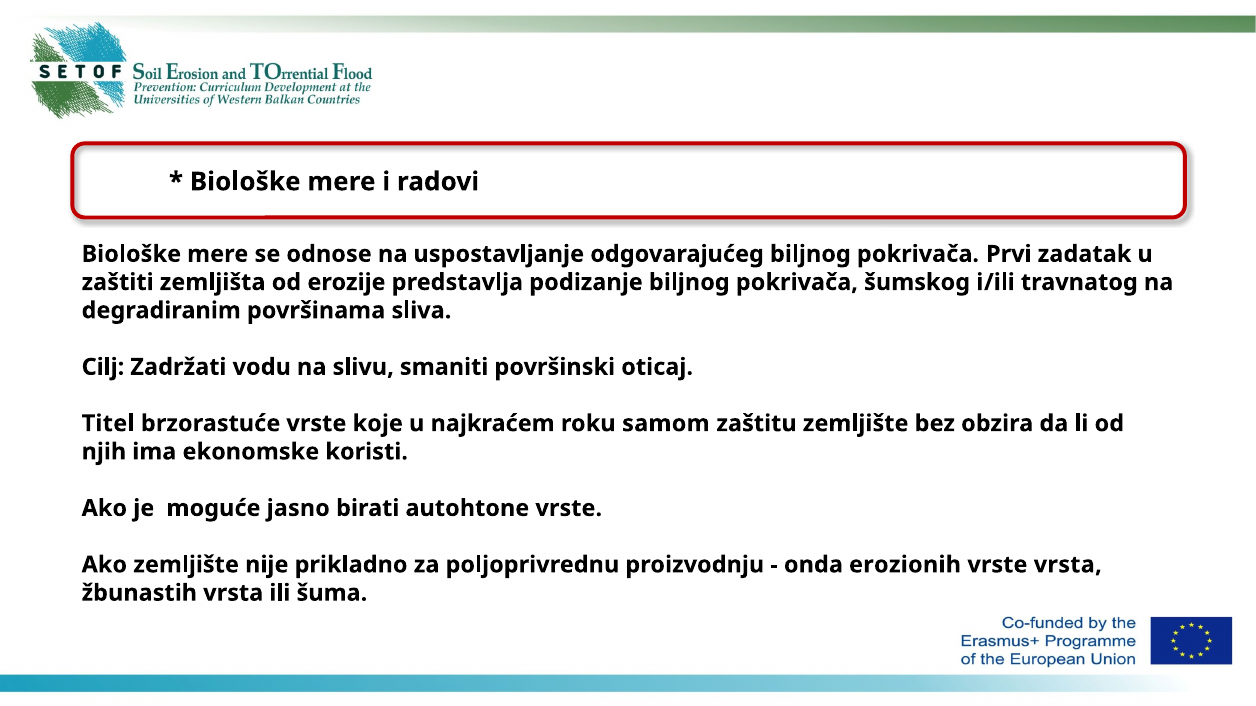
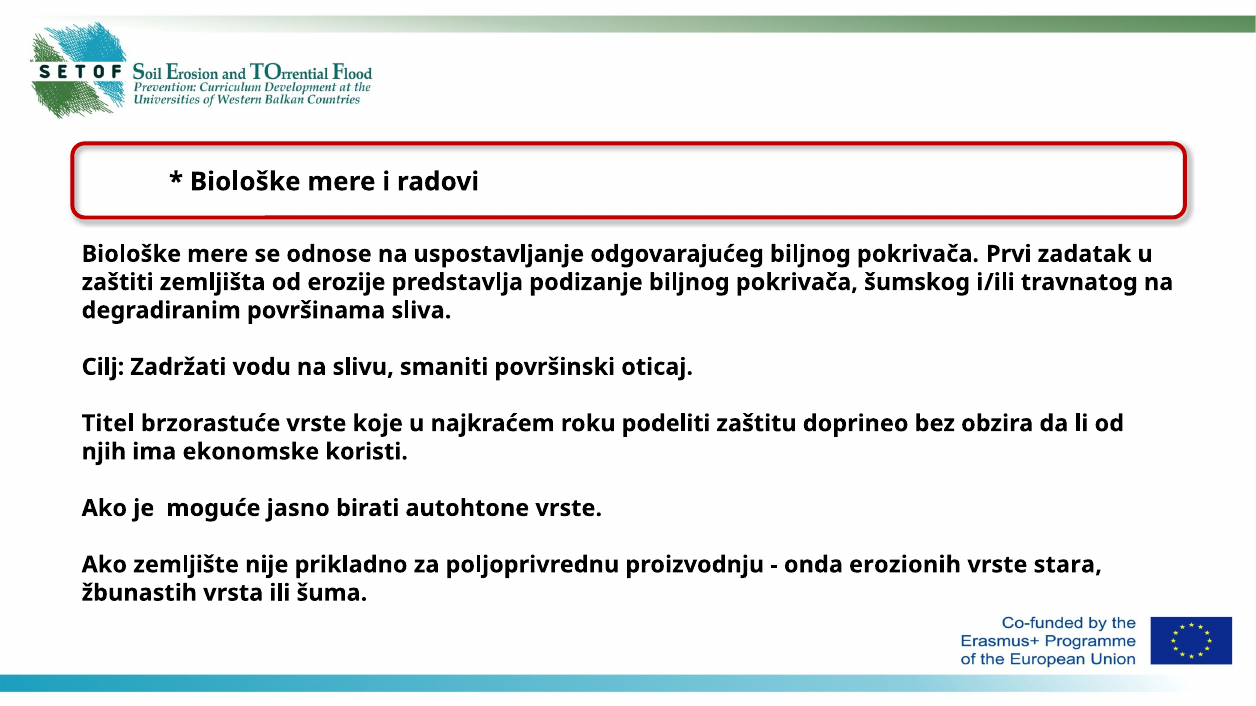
samom: samom -> podeliti
zaštitu zemljište: zemljište -> doprineo
vrste vrsta: vrsta -> stara
